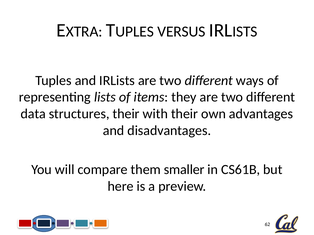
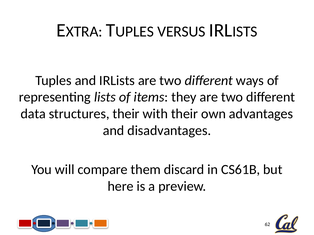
smaller: smaller -> discard
